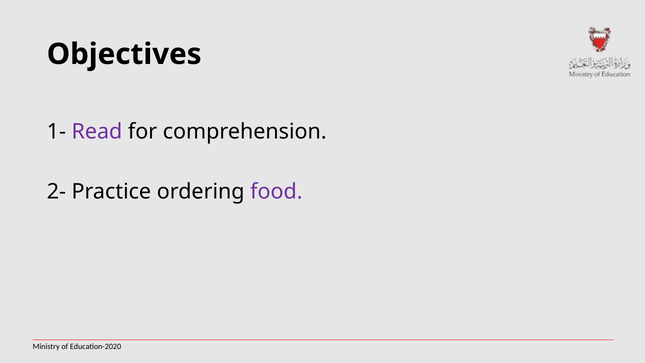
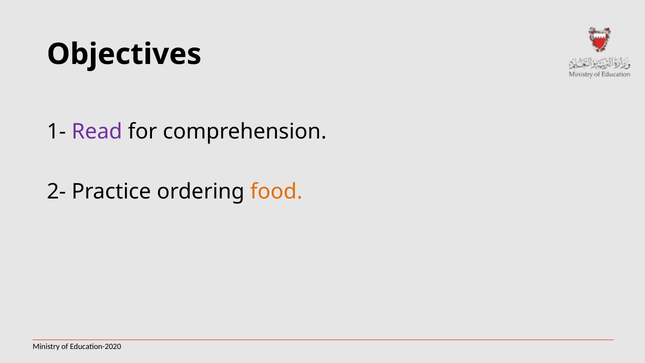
food colour: purple -> orange
